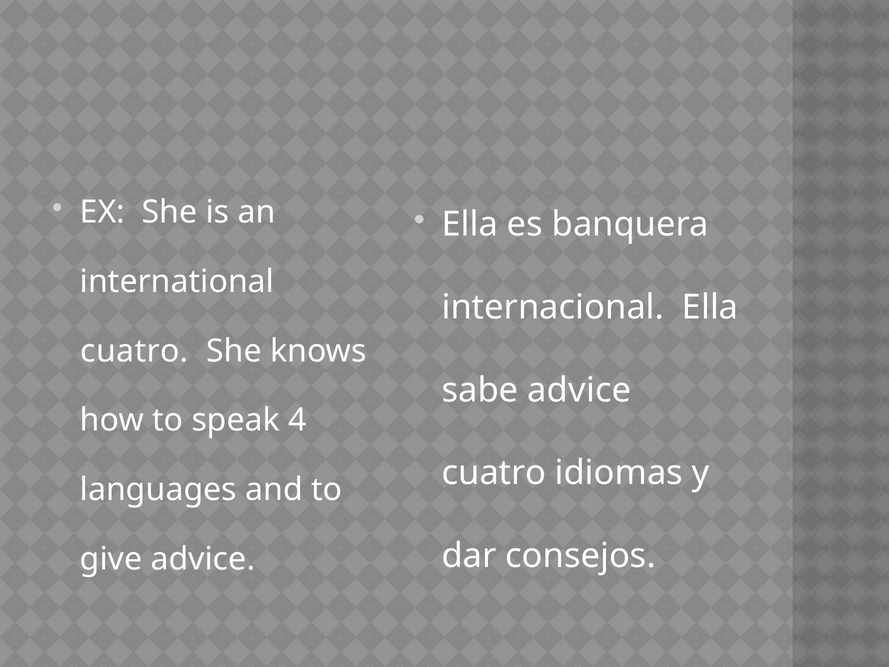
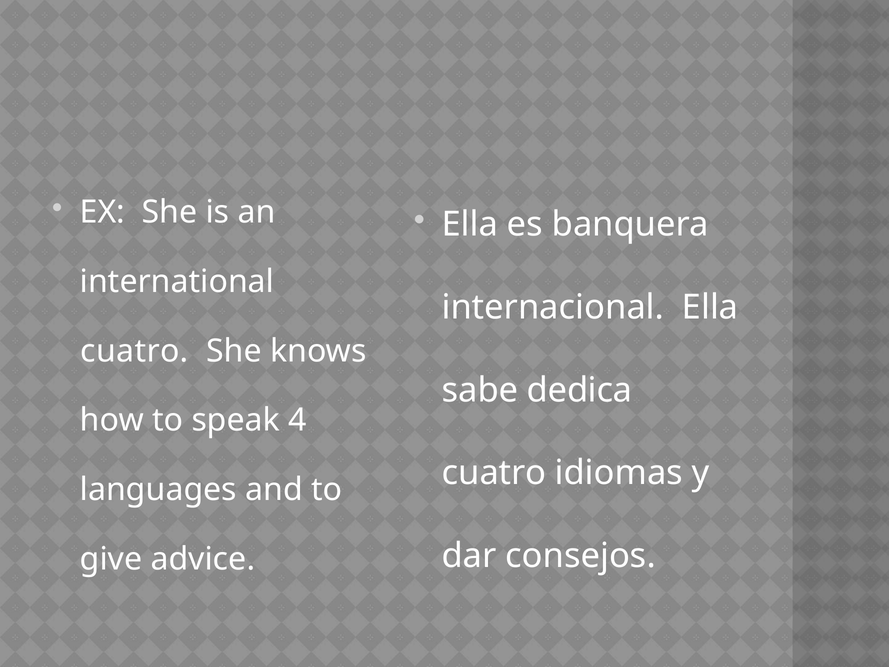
sabe advice: advice -> dedica
